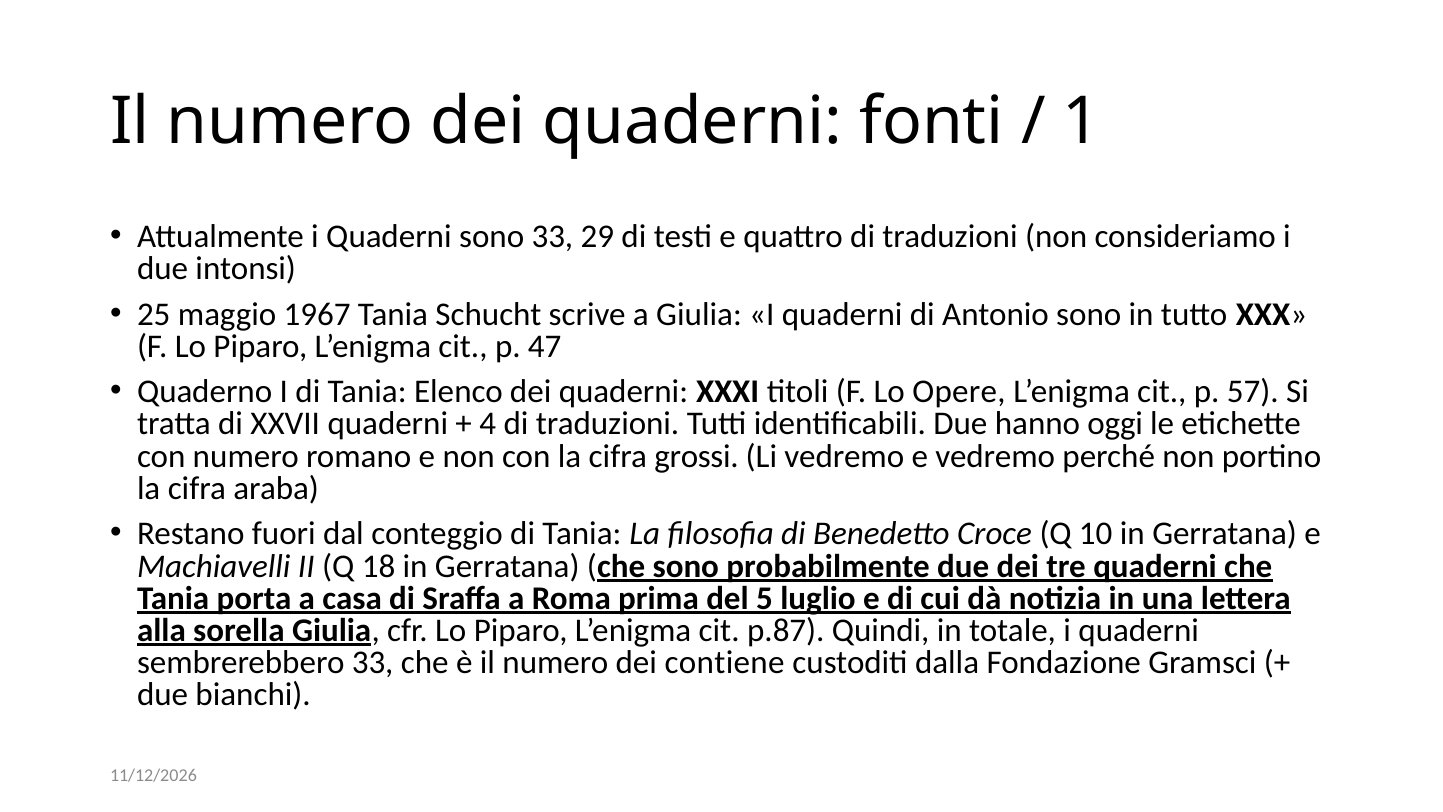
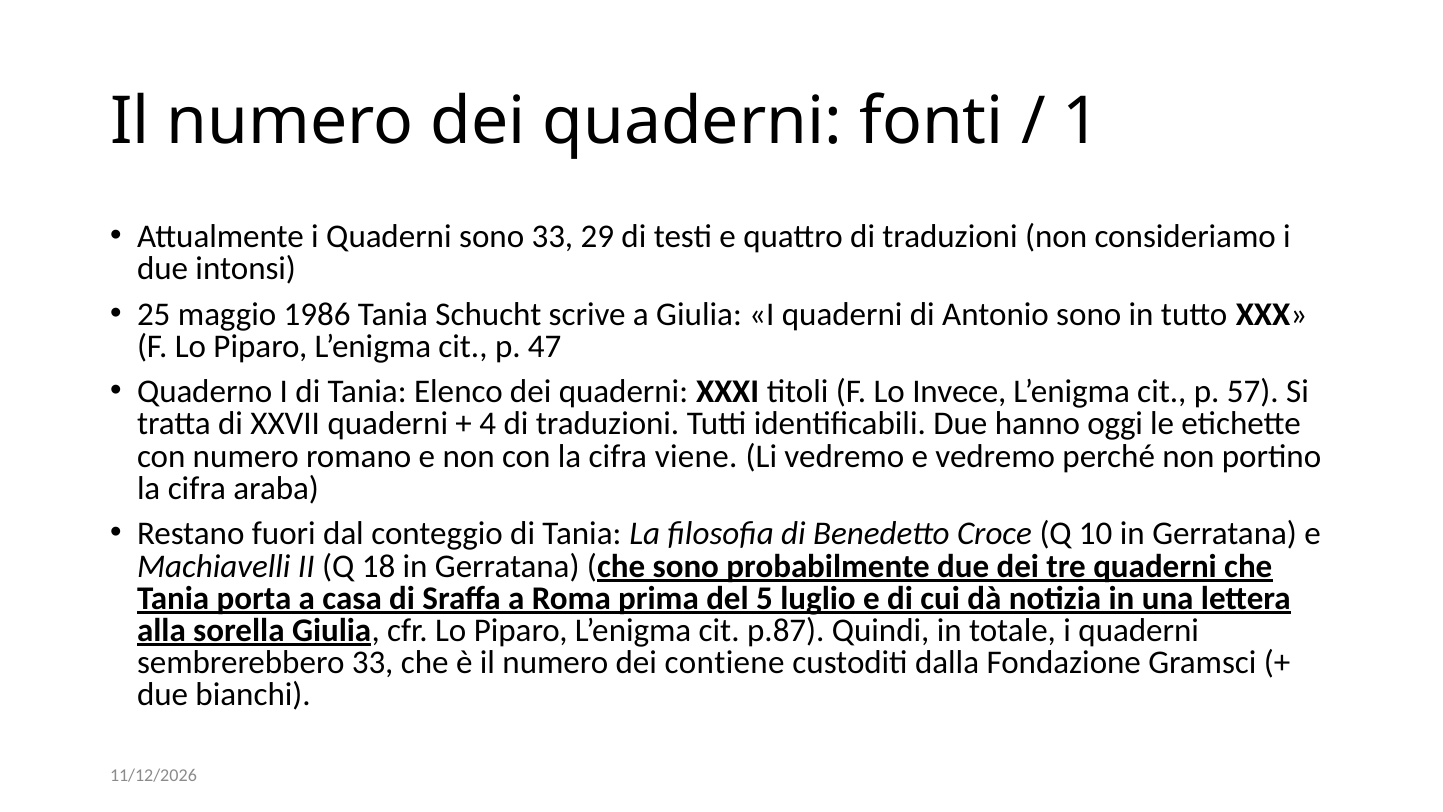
1967: 1967 -> 1986
Opere: Opere -> Invece
grossi: grossi -> viene
